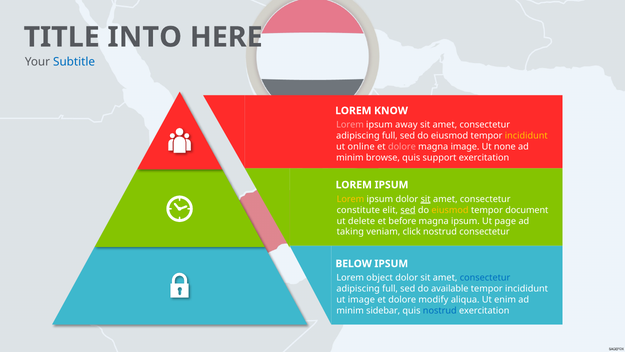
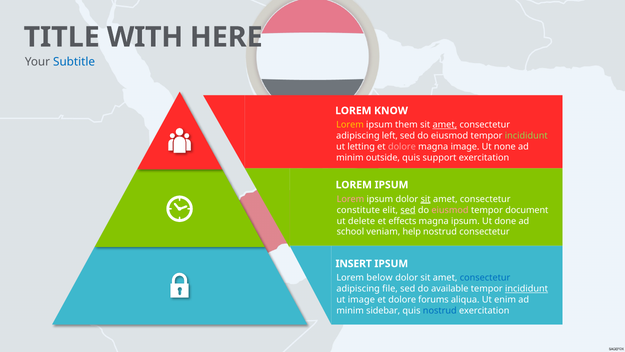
INTO: INTO -> WITH
Lorem at (350, 125) colour: pink -> yellow
away: away -> them
amet at (445, 125) underline: none -> present
full at (390, 136): full -> left
incididunt at (526, 136) colour: yellow -> light green
online: online -> letting
browse: browse -> outside
Lorem at (350, 199) colour: yellow -> pink
eiusmod at (450, 210) colour: yellow -> pink
before: before -> effects
page: page -> done
taking: taking -> school
click: click -> help
BELOW: BELOW -> INSERT
object: object -> below
full at (390, 289): full -> file
incididunt at (527, 289) underline: none -> present
modify: modify -> forums
